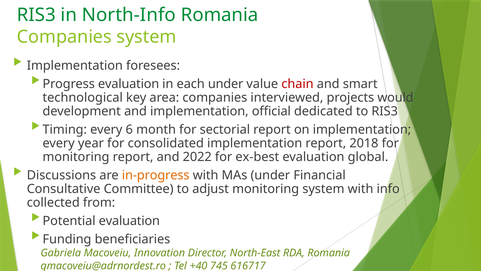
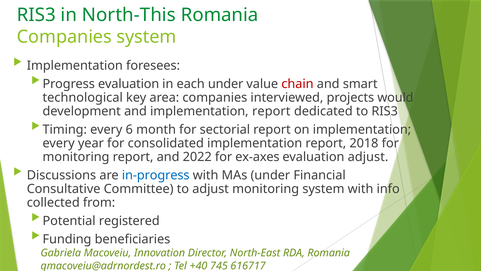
North-Info: North-Info -> North-This
and implementation official: official -> report
ex-best: ex-best -> ex-axes
evaluation global: global -> adjust
in-progress colour: orange -> blue
Potential evaluation: evaluation -> registered
